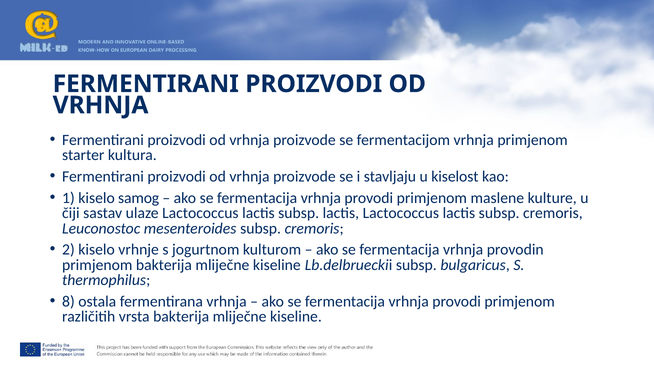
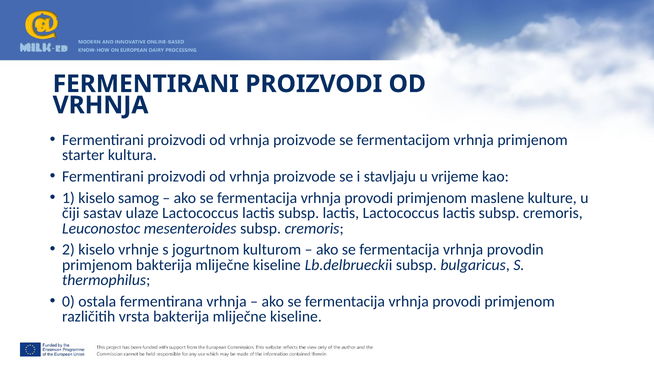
kiselost: kiselost -> vrijeme
8: 8 -> 0
